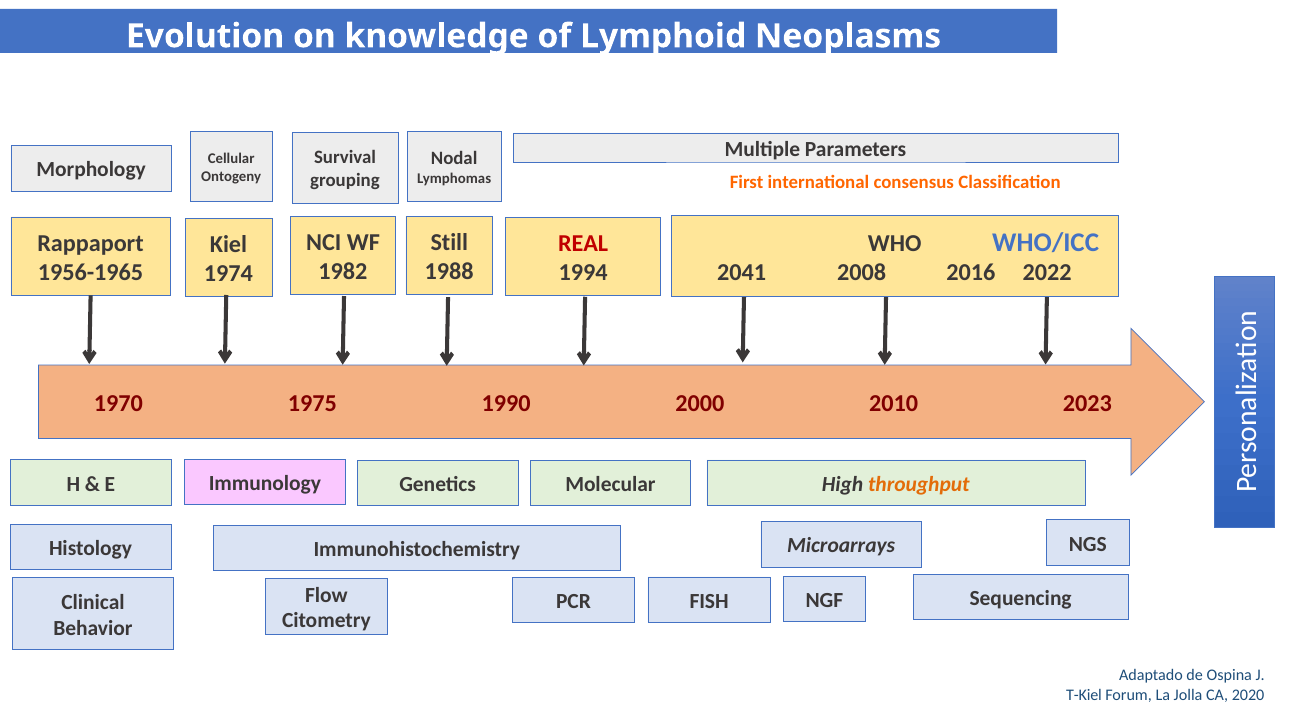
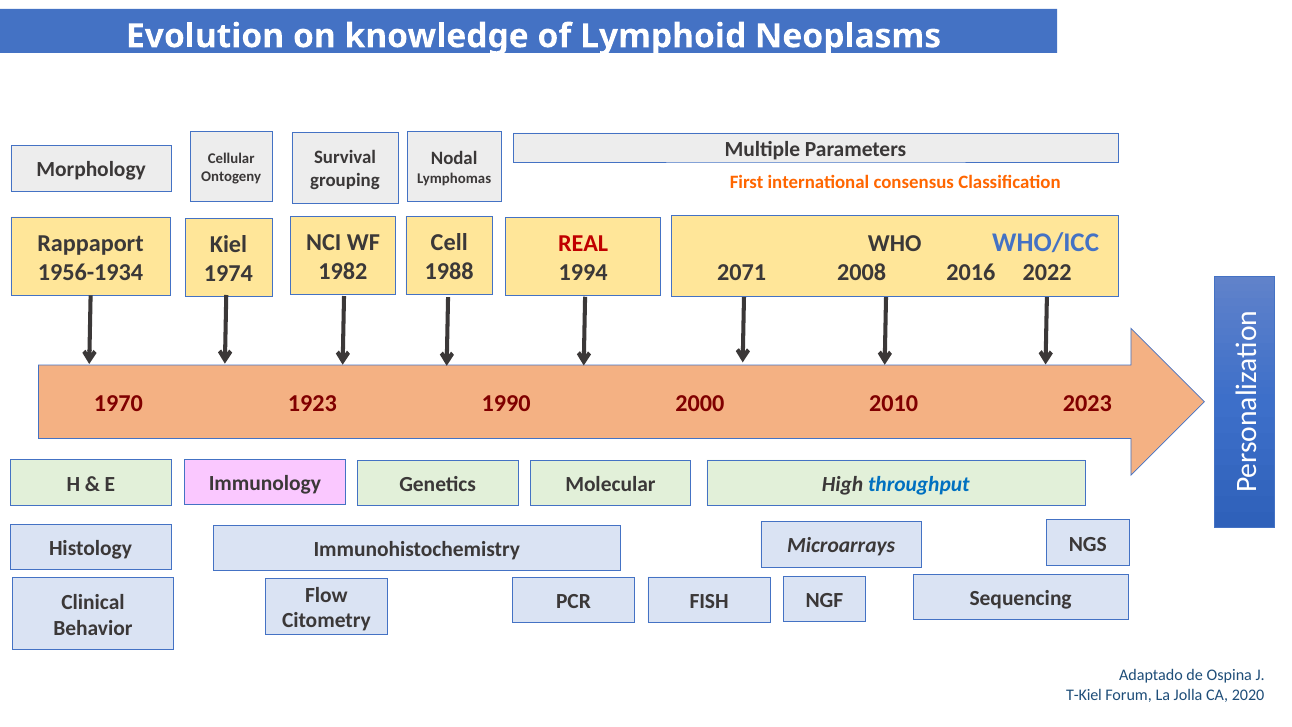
Still: Still -> Cell
2041: 2041 -> 2071
1956-1965: 1956-1965 -> 1956-1934
1975: 1975 -> 1923
throughput colour: orange -> blue
